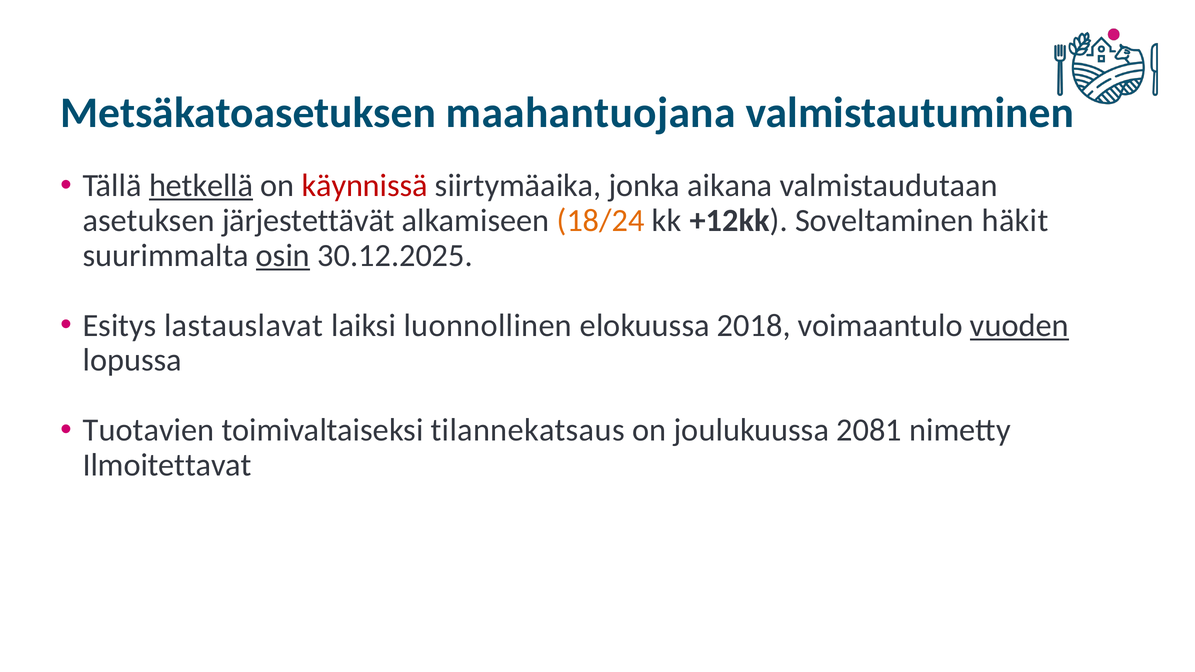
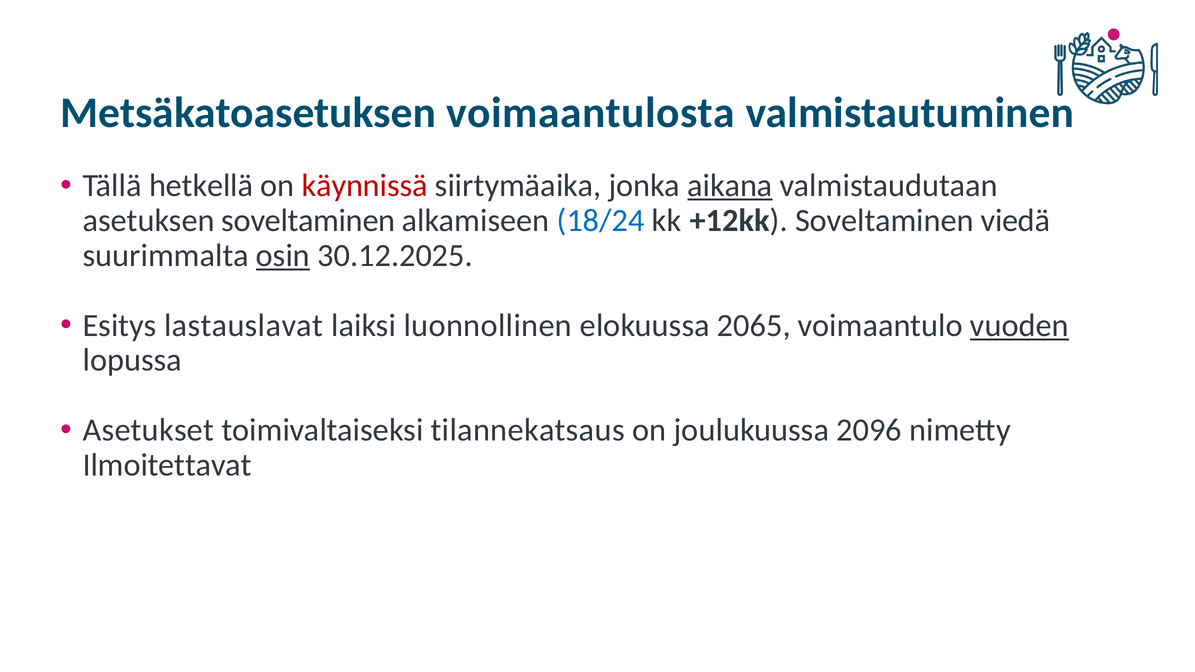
maahantuojana: maahantuojana -> voimaantulosta
hetkellä underline: present -> none
aikana underline: none -> present
asetuksen järjestettävät: järjestettävät -> soveltaminen
18/24 colour: orange -> blue
häkit: häkit -> viedä
2018: 2018 -> 2065
Tuotavien: Tuotavien -> Asetukset
2081: 2081 -> 2096
